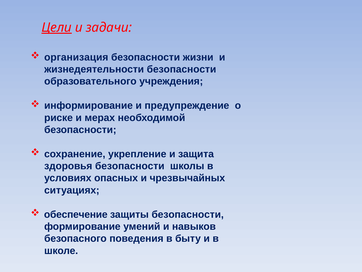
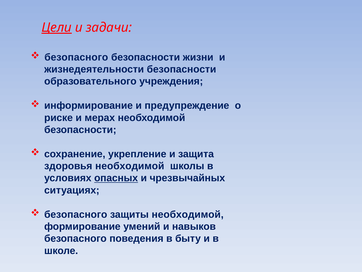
организация at (76, 57): организация -> безопасного
здоровья безопасности: безопасности -> необходимой
опасных underline: none -> present
обеспечение at (76, 214): обеспечение -> безопасного
защиты безопасности: безопасности -> необходимой
